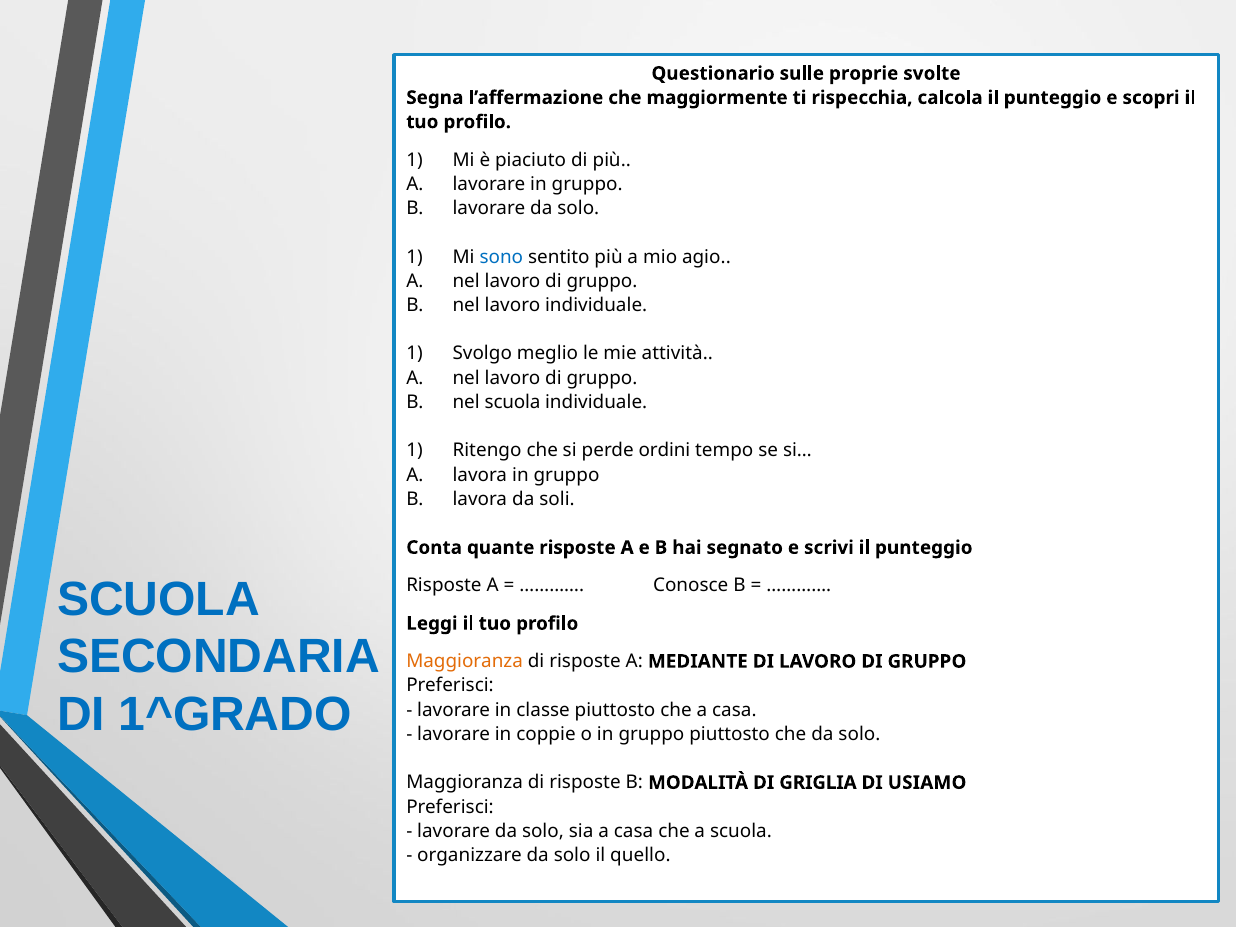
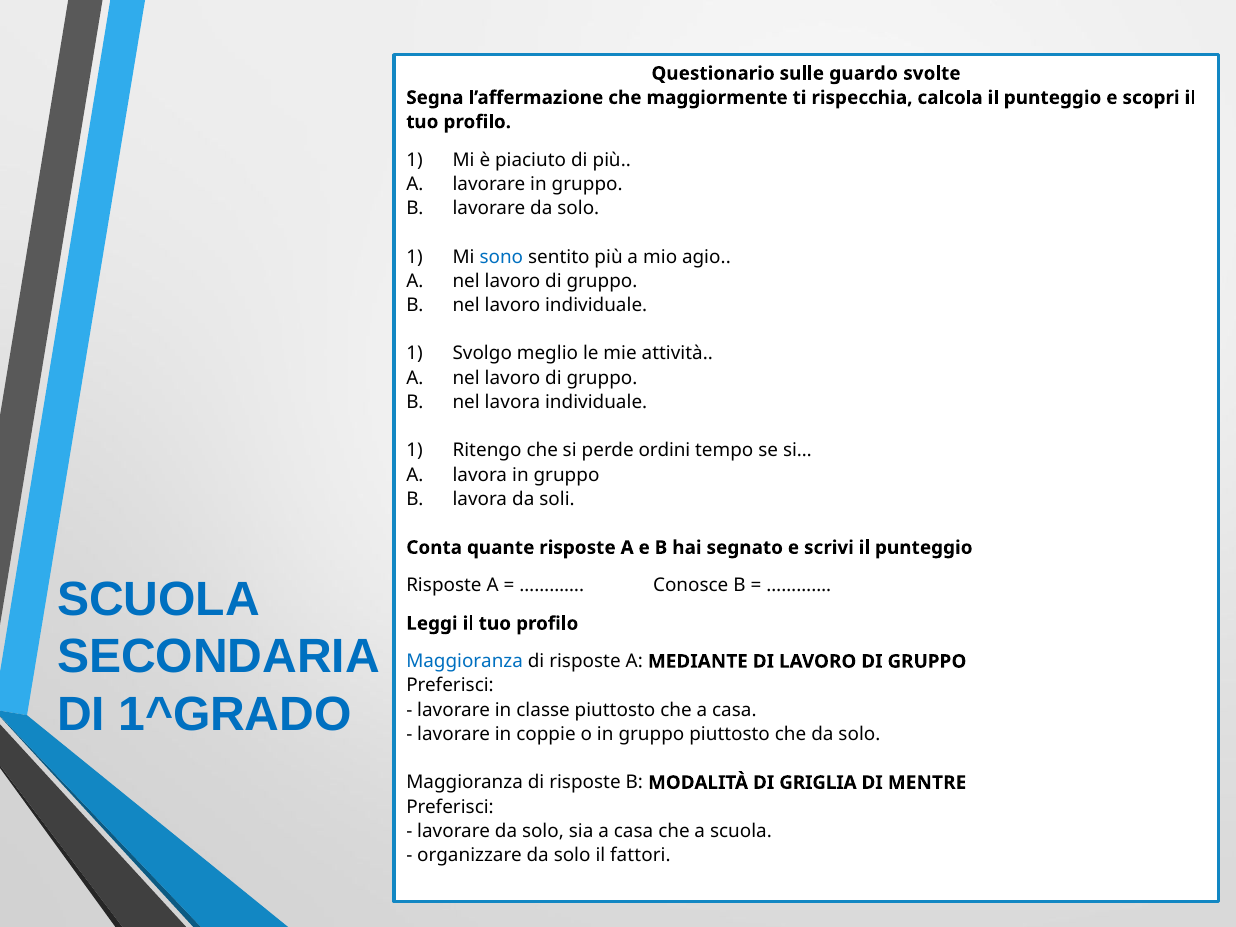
proprie: proprie -> guardo
nel scuola: scuola -> lavora
Maggioranza at (465, 661) colour: orange -> blue
USIAMO: USIAMO -> MENTRE
quello: quello -> fattori
